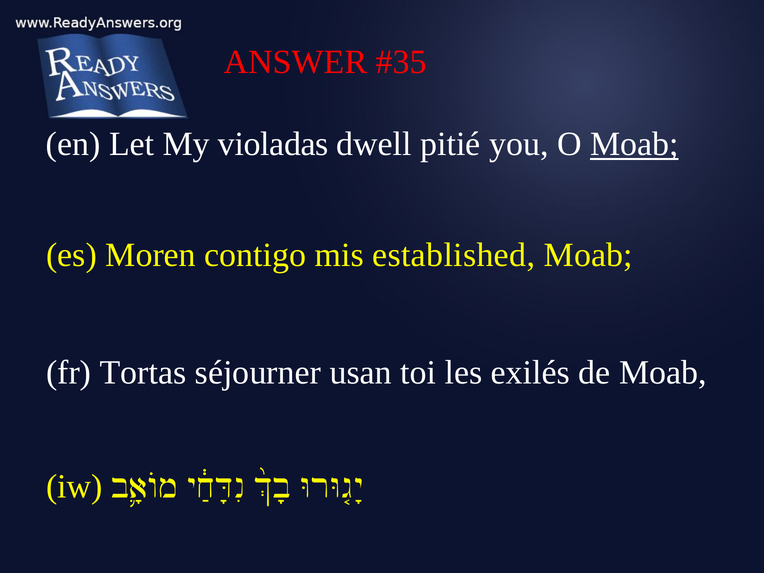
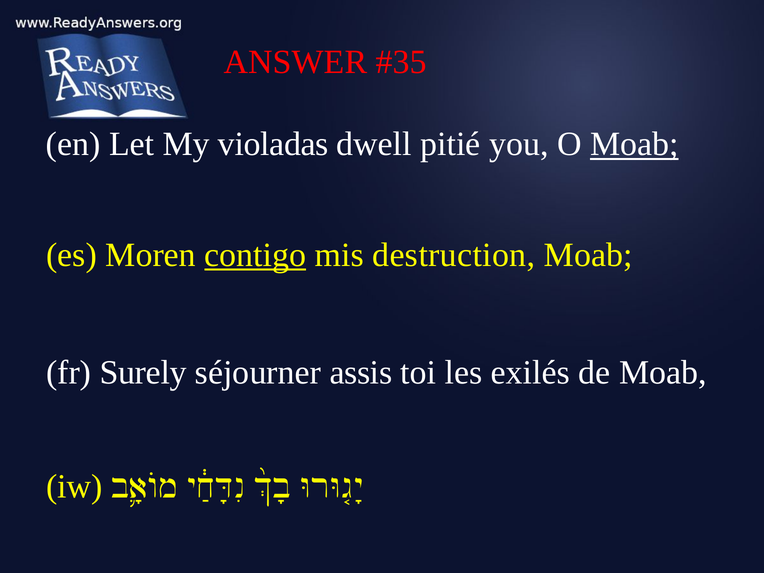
contigo underline: none -> present
established: established -> destruction
Tortas: Tortas -> Surely
usan: usan -> assis
